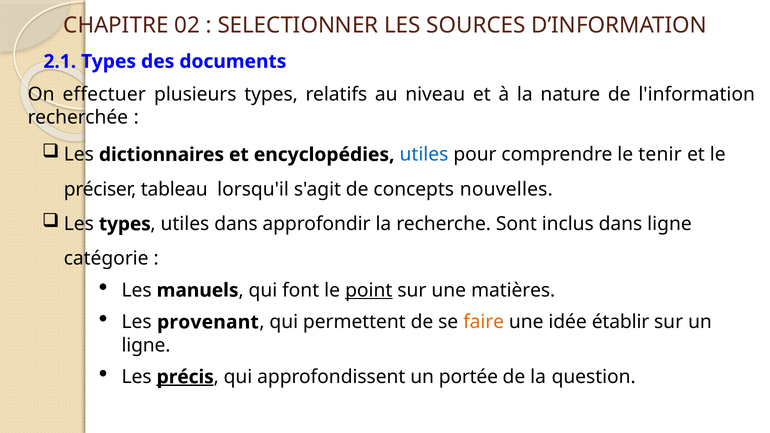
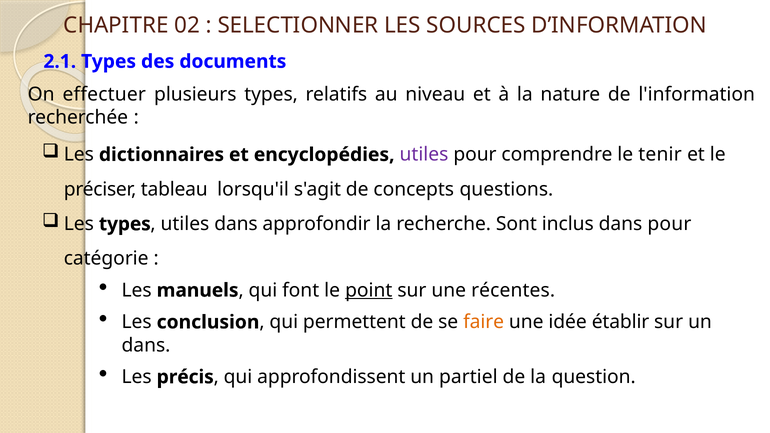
utiles at (424, 155) colour: blue -> purple
nouvelles: nouvelles -> questions
dans ligne: ligne -> pour
matières: matières -> récentes
provenant: provenant -> conclusion
ligne at (146, 345): ligne -> dans
précis underline: present -> none
portée: portée -> partiel
